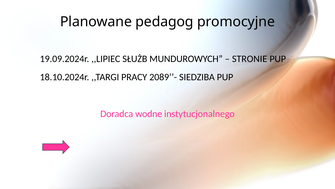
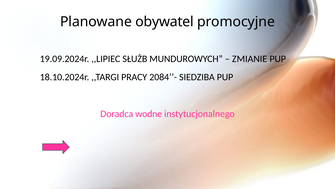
pedagog: pedagog -> obywatel
STRONIE: STRONIE -> ZMIANIE
2089’’-: 2089’’- -> 2084’’-
